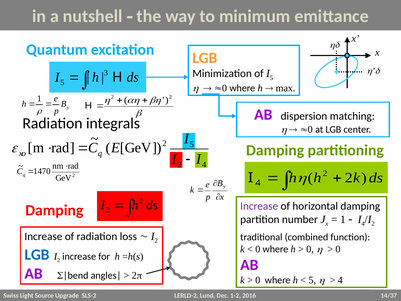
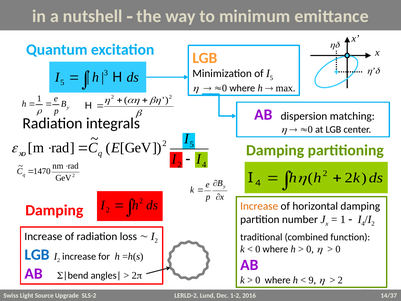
Increase at (259, 206) colour: purple -> orange
5 at (312, 280): 5 -> 9
4 at (340, 280): 4 -> 2
